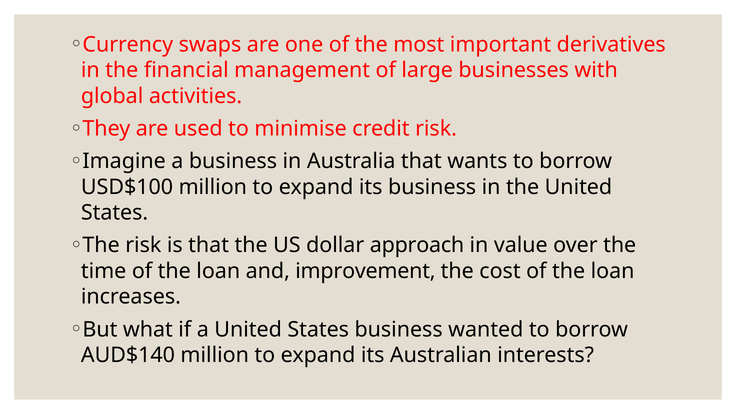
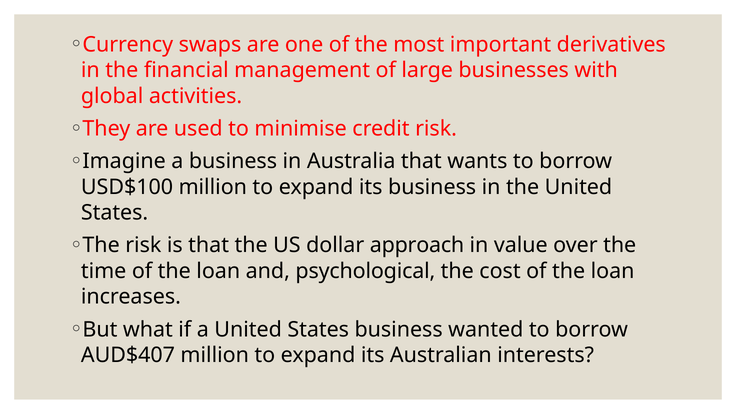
improvement: improvement -> psychological
AUD$140: AUD$140 -> AUD$407
